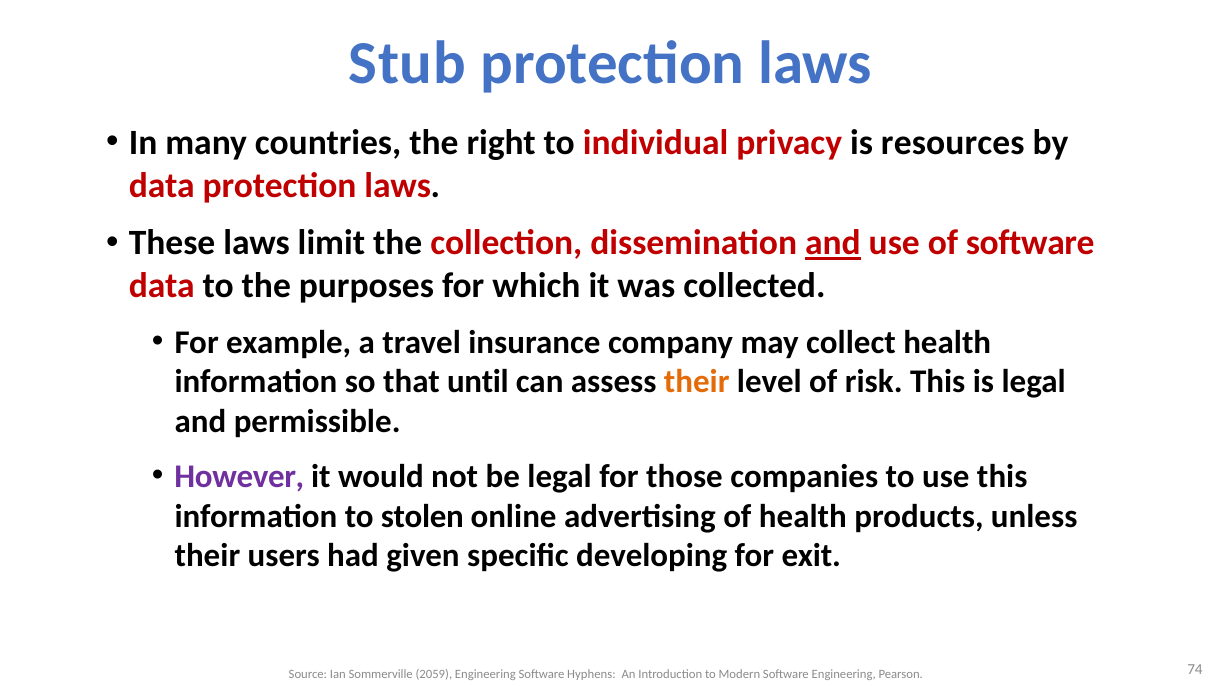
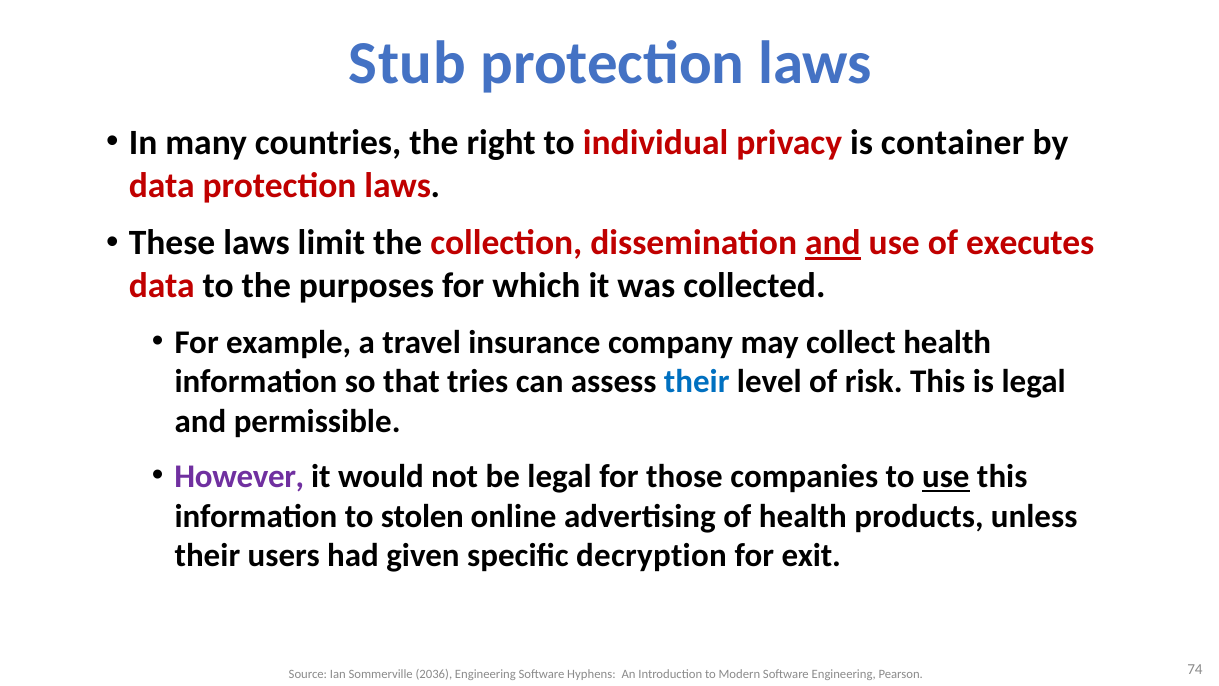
resources: resources -> container
of software: software -> executes
until: until -> tries
their at (697, 382) colour: orange -> blue
use at (946, 476) underline: none -> present
developing: developing -> decryption
2059: 2059 -> 2036
